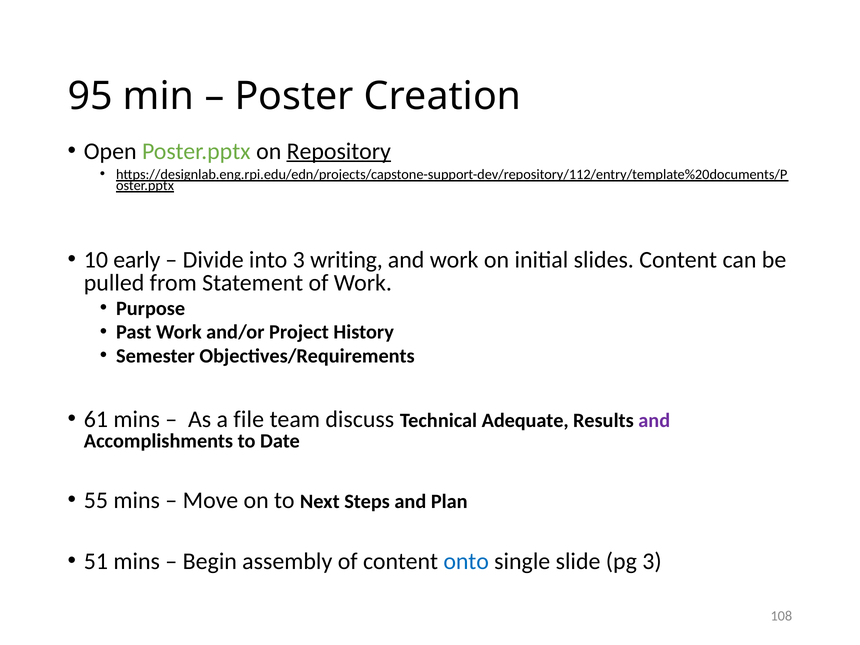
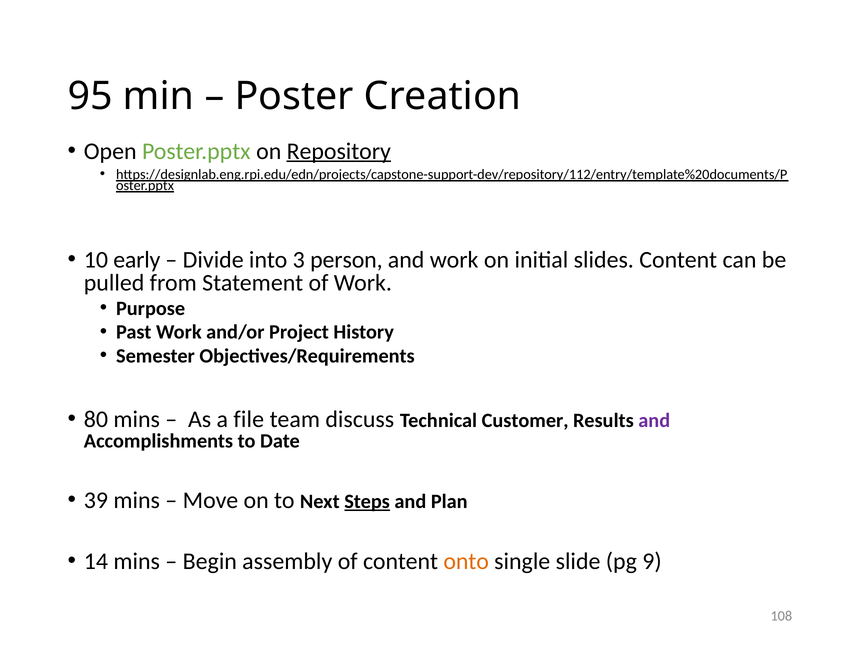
writing: writing -> person
61: 61 -> 80
Adequate: Adequate -> Customer
55: 55 -> 39
Steps underline: none -> present
51: 51 -> 14
onto colour: blue -> orange
pg 3: 3 -> 9
